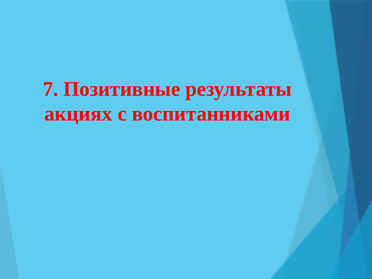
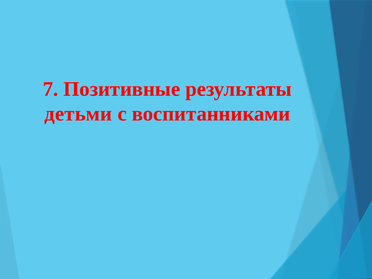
акциях: акциях -> детьми
